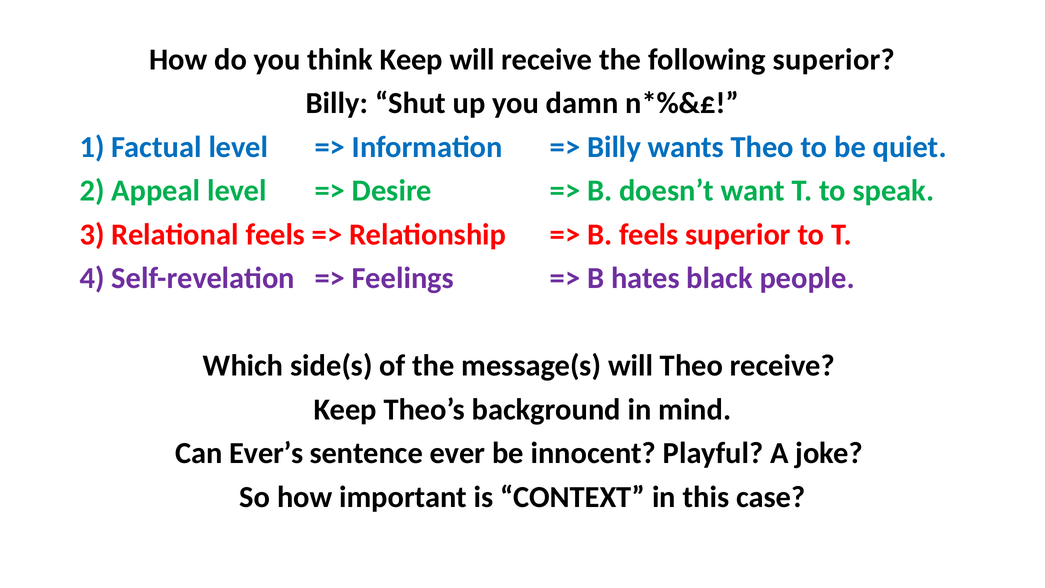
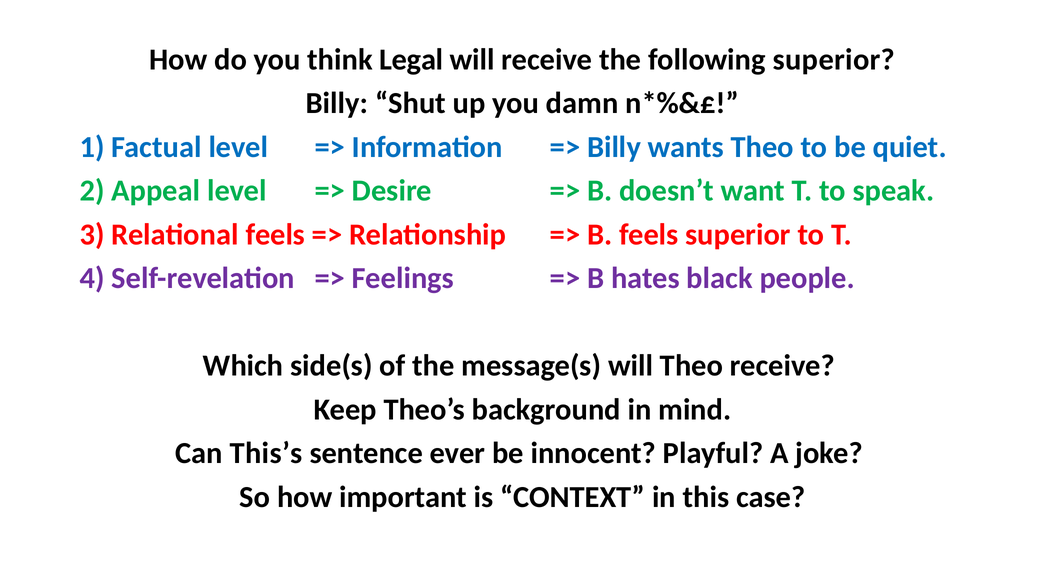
think Keep: Keep -> Legal
Ever’s: Ever’s -> This’s
